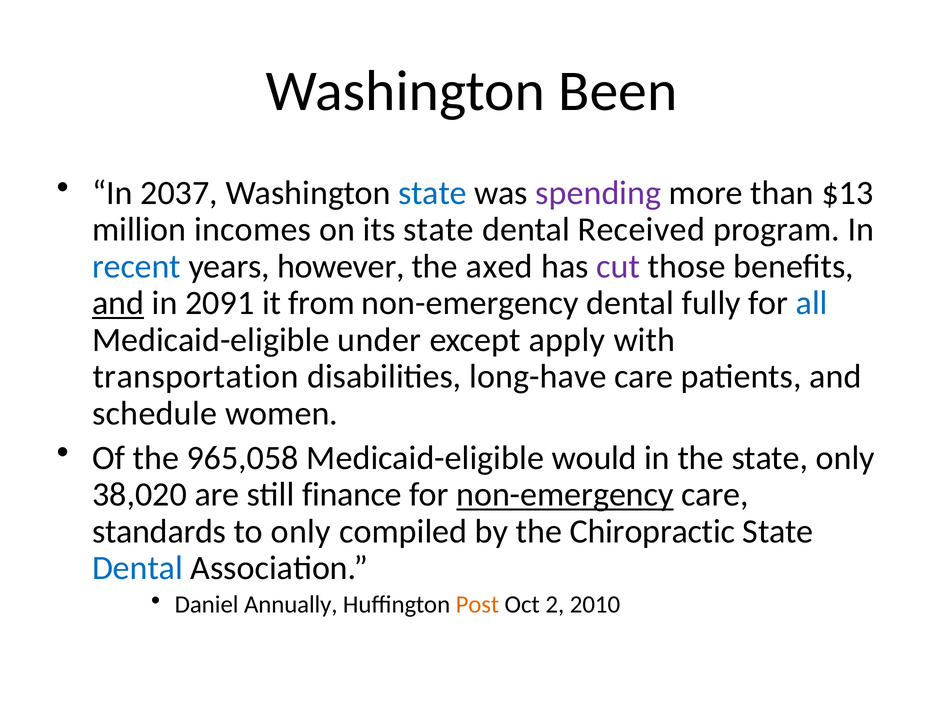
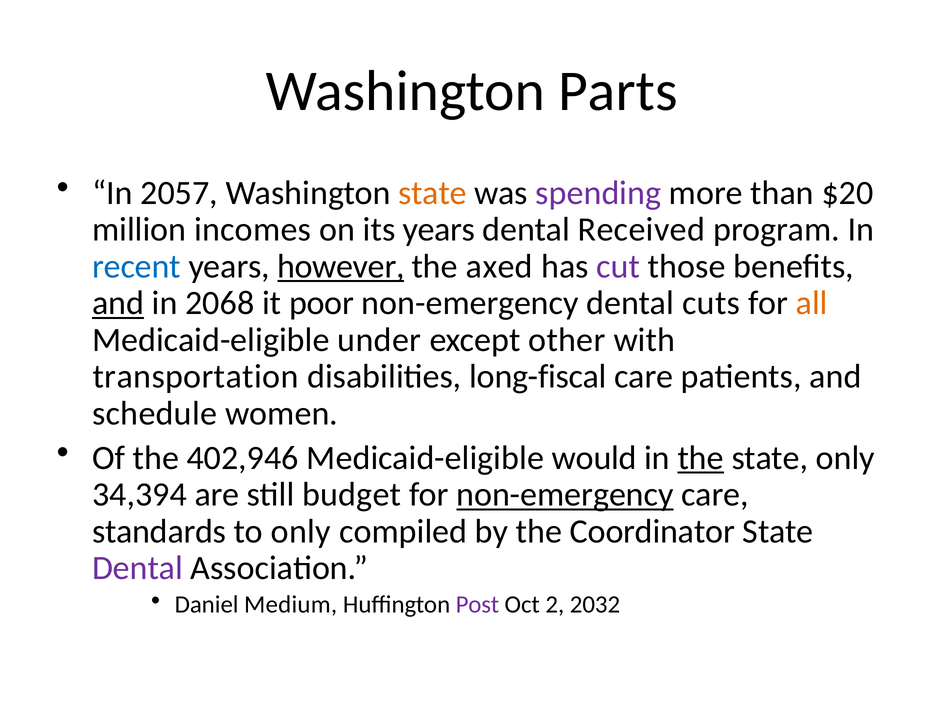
Been: Been -> Parts
2037: 2037 -> 2057
state at (432, 193) colour: blue -> orange
$13: $13 -> $20
its state: state -> years
however underline: none -> present
2091: 2091 -> 2068
from: from -> poor
fully: fully -> cuts
all colour: blue -> orange
apply: apply -> other
long-have: long-have -> long-fiscal
965,058: 965,058 -> 402,946
the at (701, 458) underline: none -> present
38,020: 38,020 -> 34,394
finance: finance -> budget
Chiropractic: Chiropractic -> Coordinator
Dental at (137, 568) colour: blue -> purple
Annually: Annually -> Medium
Post colour: orange -> purple
2010: 2010 -> 2032
